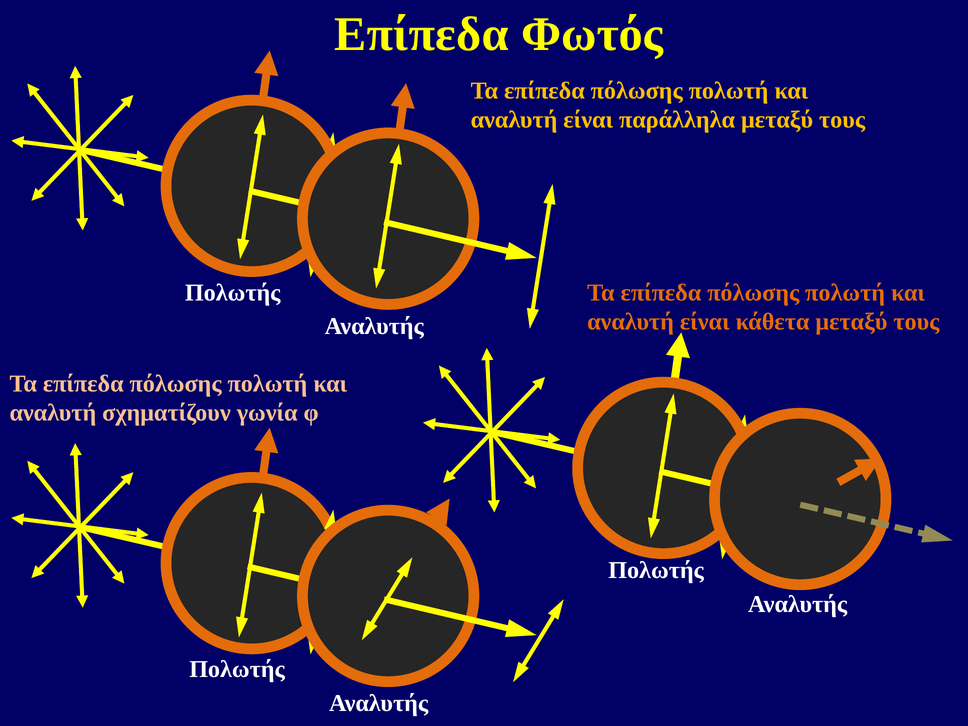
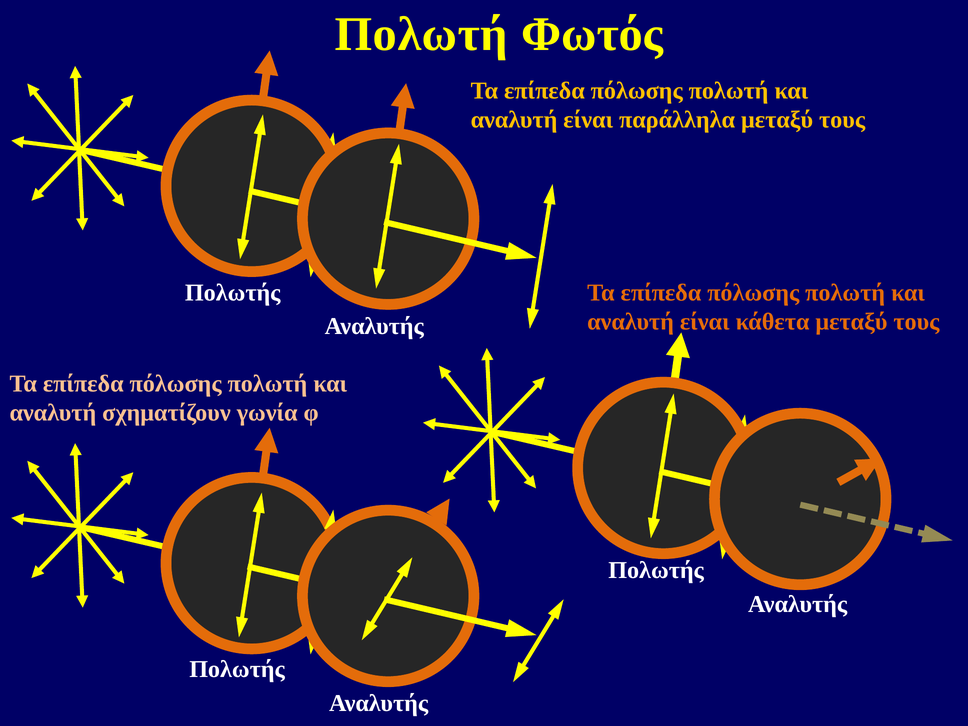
Επίπεδα at (422, 34): Επίπεδα -> Πολωτή
